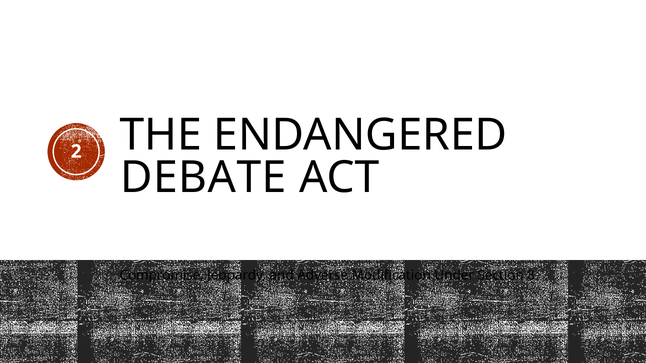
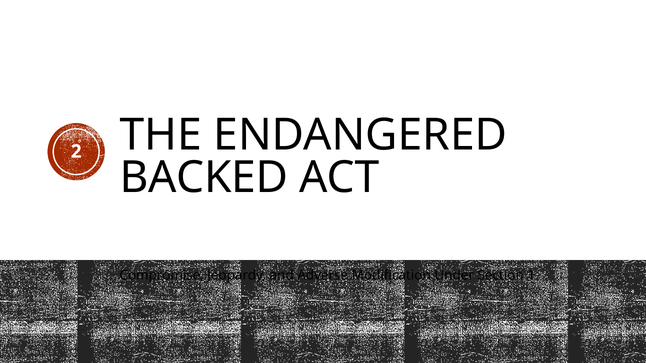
DEBATE: DEBATE -> BACKED
8: 8 -> 1
